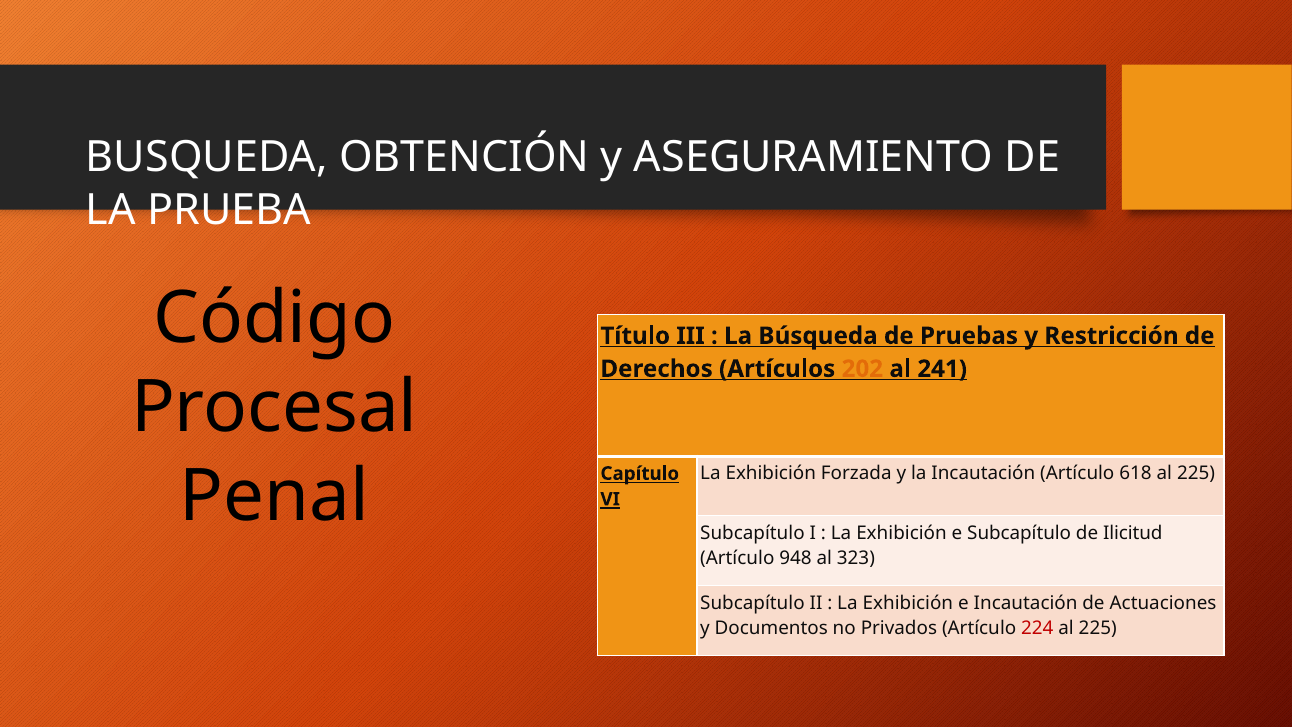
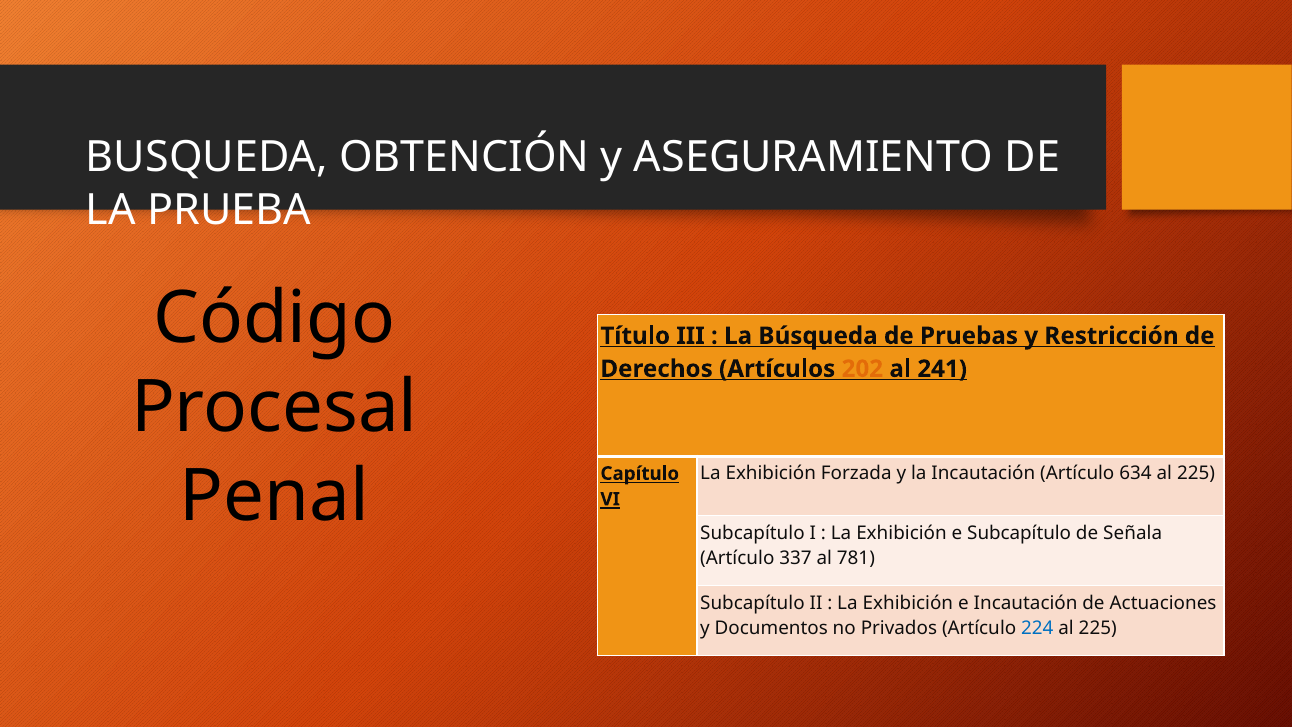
618: 618 -> 634
Ilicitud: Ilicitud -> Señala
948: 948 -> 337
323: 323 -> 781
224 colour: red -> blue
